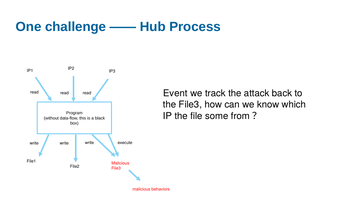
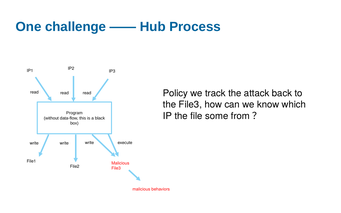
Event: Event -> Policy
